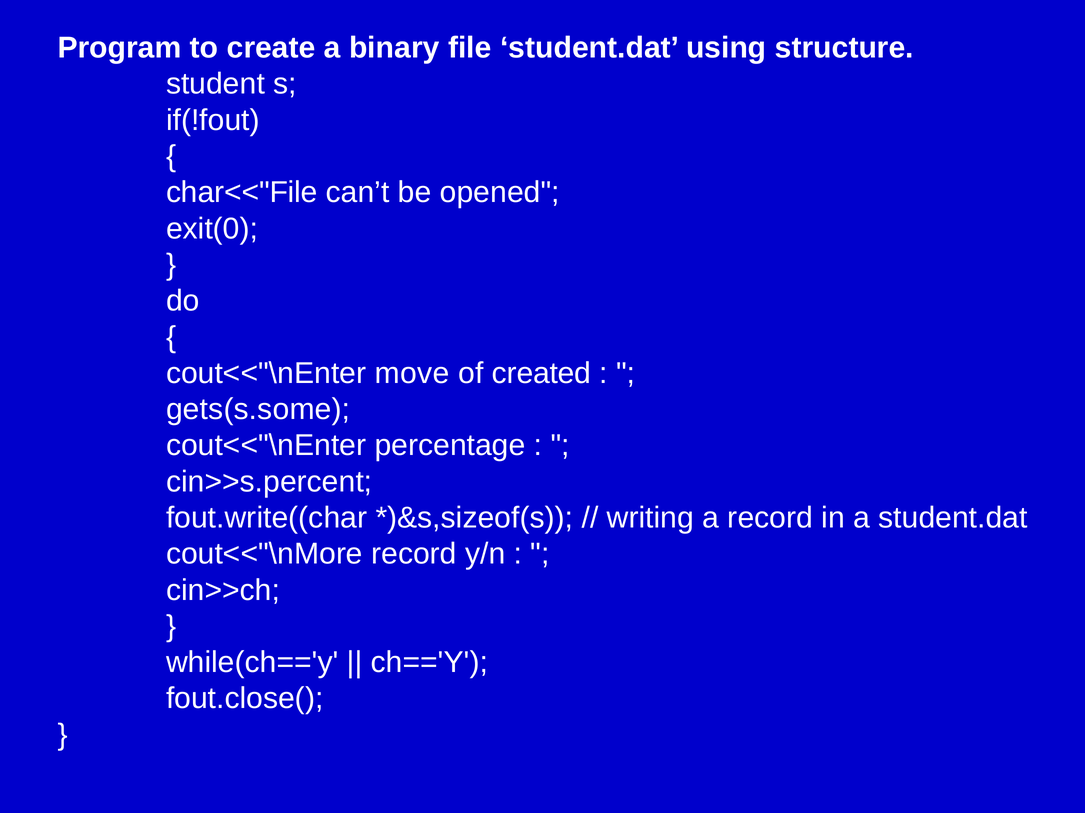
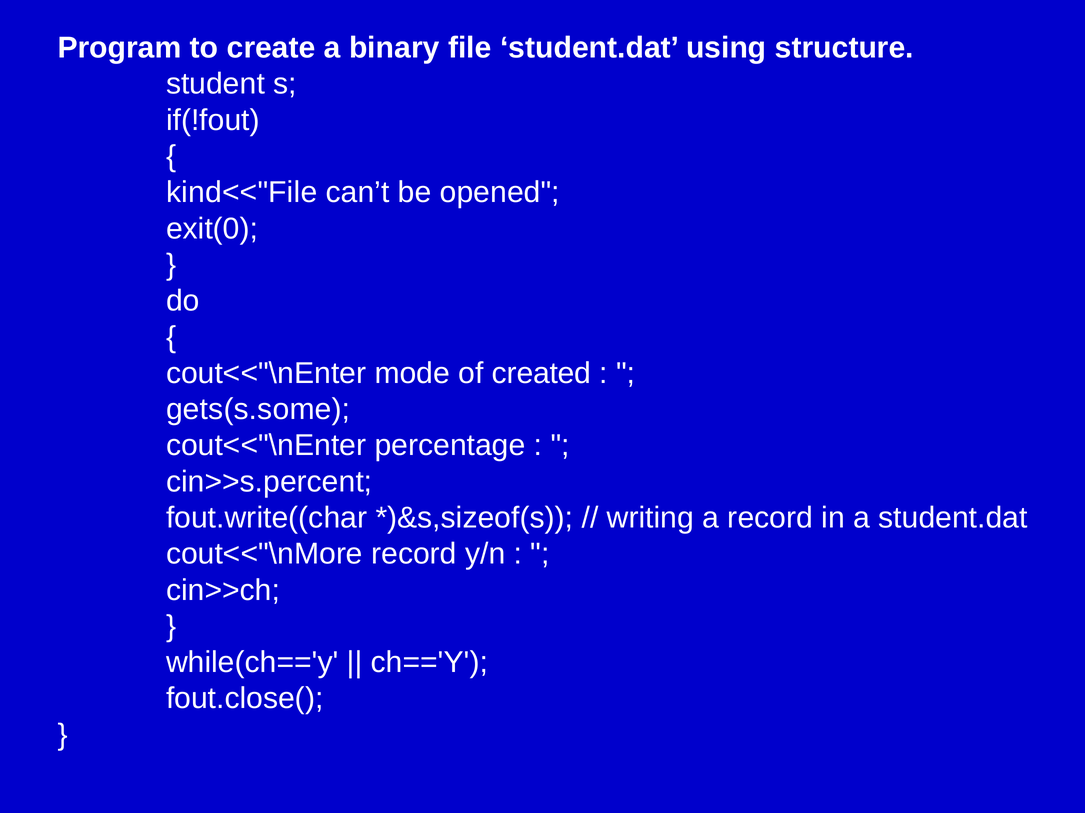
char<<"File: char<<"File -> kind<<"File
move: move -> mode
